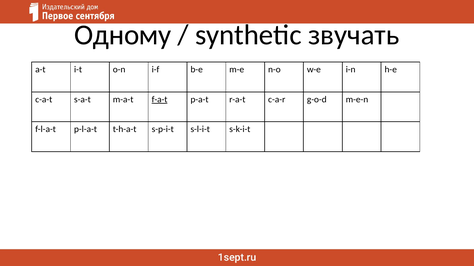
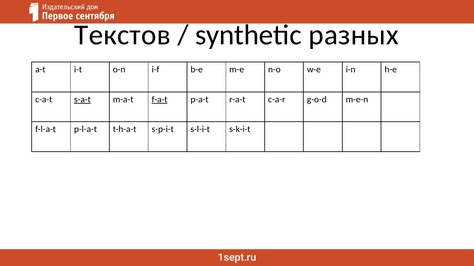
Одному: Одному -> Текстов
звучать: звучать -> разных
s-a-t underline: none -> present
